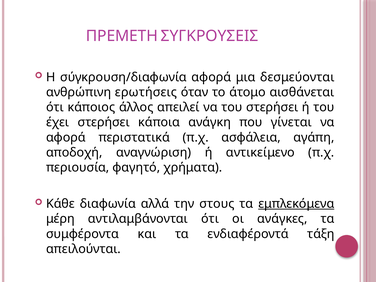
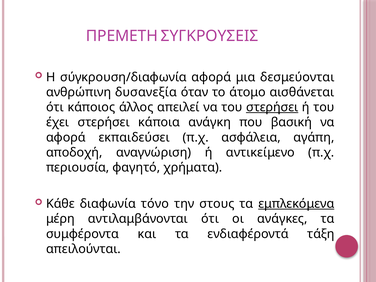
ερωτήσεις: ερωτήσεις -> δυσανεξία
στερήσει at (272, 107) underline: none -> present
γίνεται: γίνεται -> βασική
περιστατικά: περιστατικά -> εκπαιδεύσει
αλλά: αλλά -> τόνο
